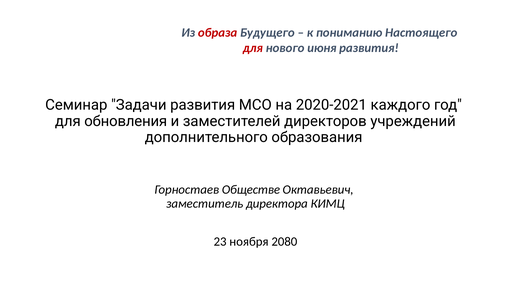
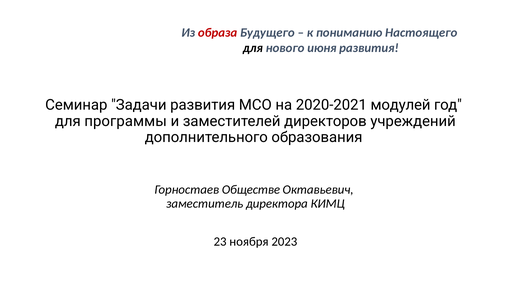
для at (253, 48) colour: red -> black
каждого: каждого -> модулей
обновления: обновления -> программы
2080: 2080 -> 2023
